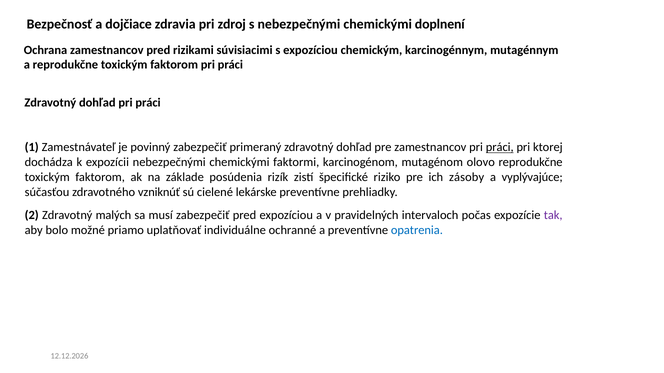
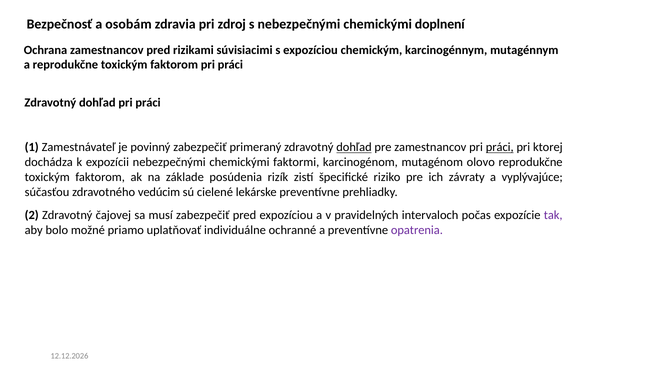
dojčiace: dojčiace -> osobám
dohľad at (354, 148) underline: none -> present
zásoby: zásoby -> závraty
vzniknúť: vzniknúť -> vedúcim
malých: malých -> čajovej
opatrenia colour: blue -> purple
